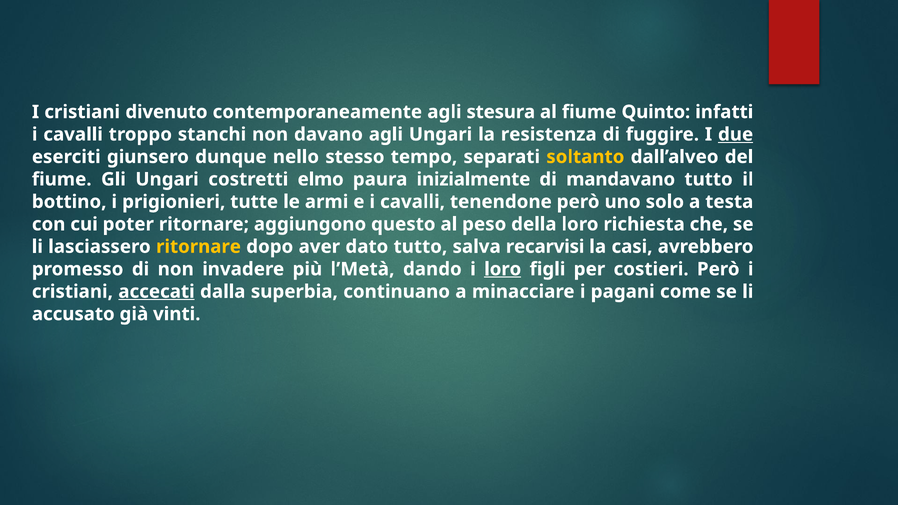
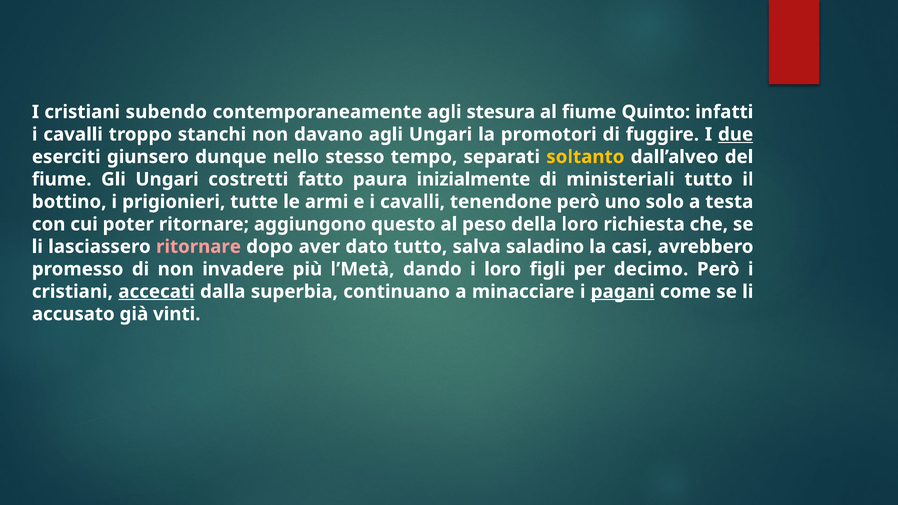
divenuto: divenuto -> subendo
resistenza: resistenza -> promotori
elmo: elmo -> fatto
mandavano: mandavano -> ministeriali
ritornare at (199, 247) colour: yellow -> pink
recarvisi: recarvisi -> saladino
loro at (503, 269) underline: present -> none
costieri: costieri -> decimo
pagani underline: none -> present
